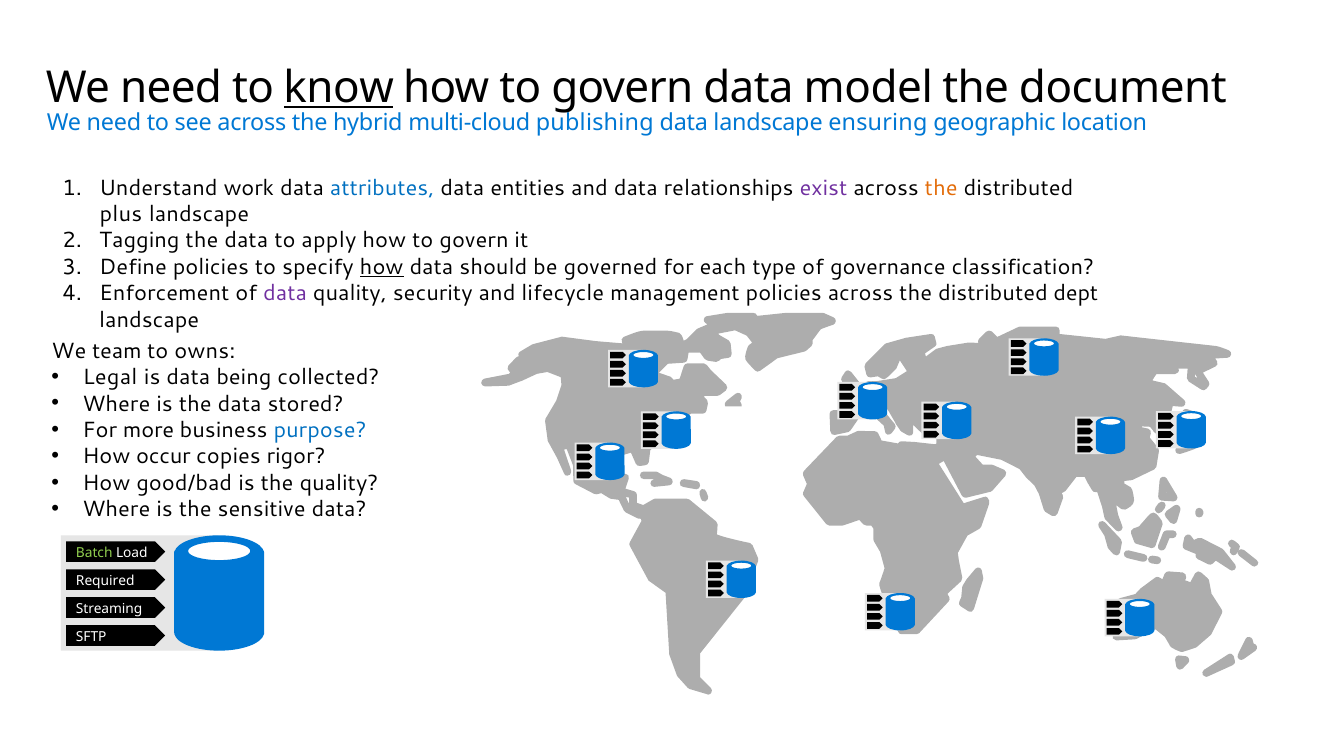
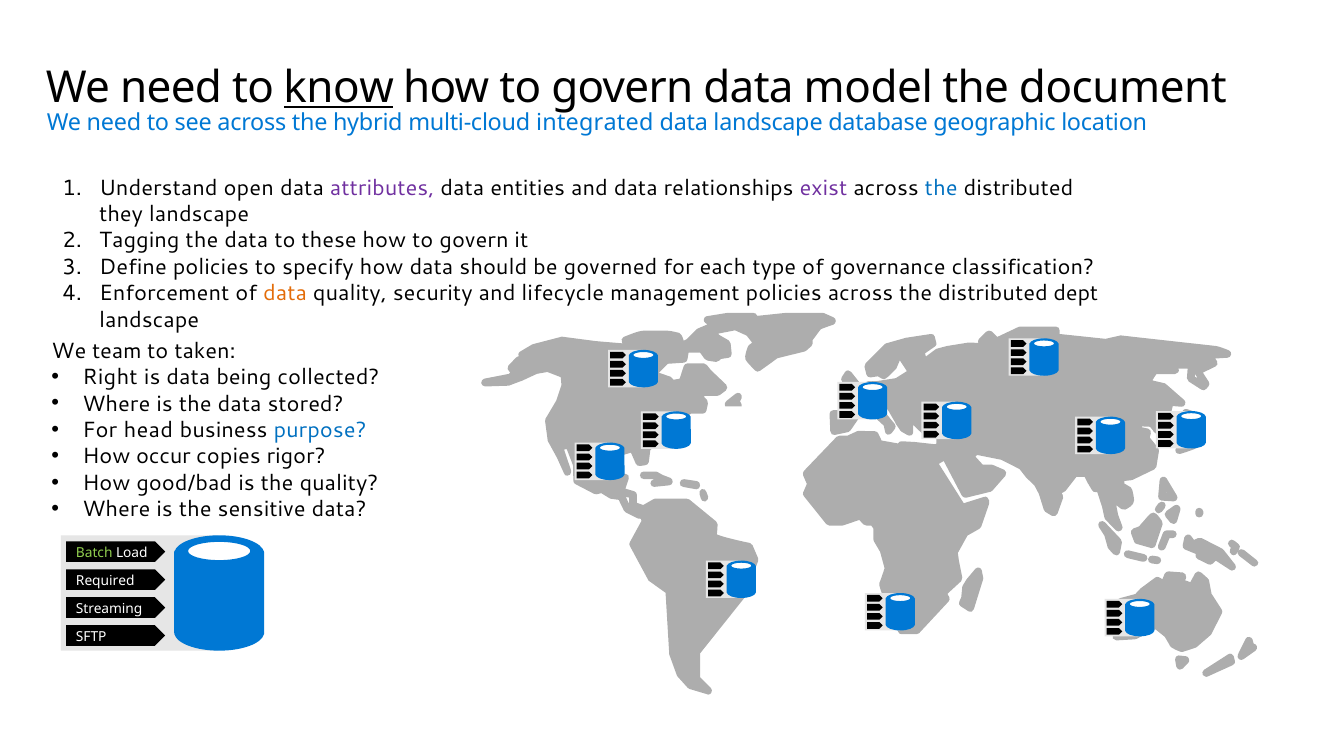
publishing: publishing -> integrated
ensuring: ensuring -> database
work: work -> open
attributes colour: blue -> purple
the at (941, 188) colour: orange -> blue
plus: plus -> they
apply: apply -> these
how at (382, 267) underline: present -> none
data at (285, 294) colour: purple -> orange
owns: owns -> taken
Legal: Legal -> Right
more: more -> head
